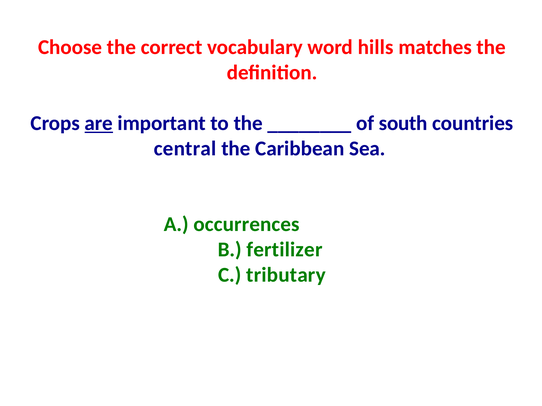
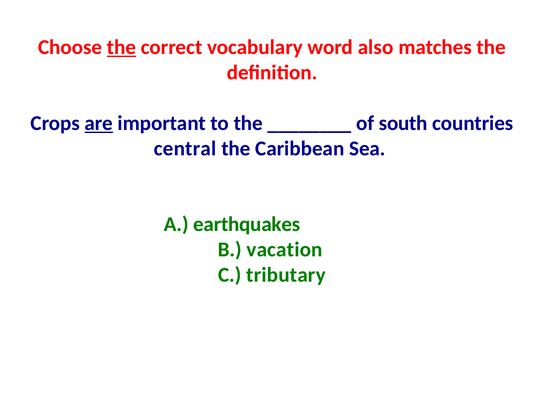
the at (122, 47) underline: none -> present
hills: hills -> also
occurrences: occurrences -> earthquakes
fertilizer: fertilizer -> vacation
